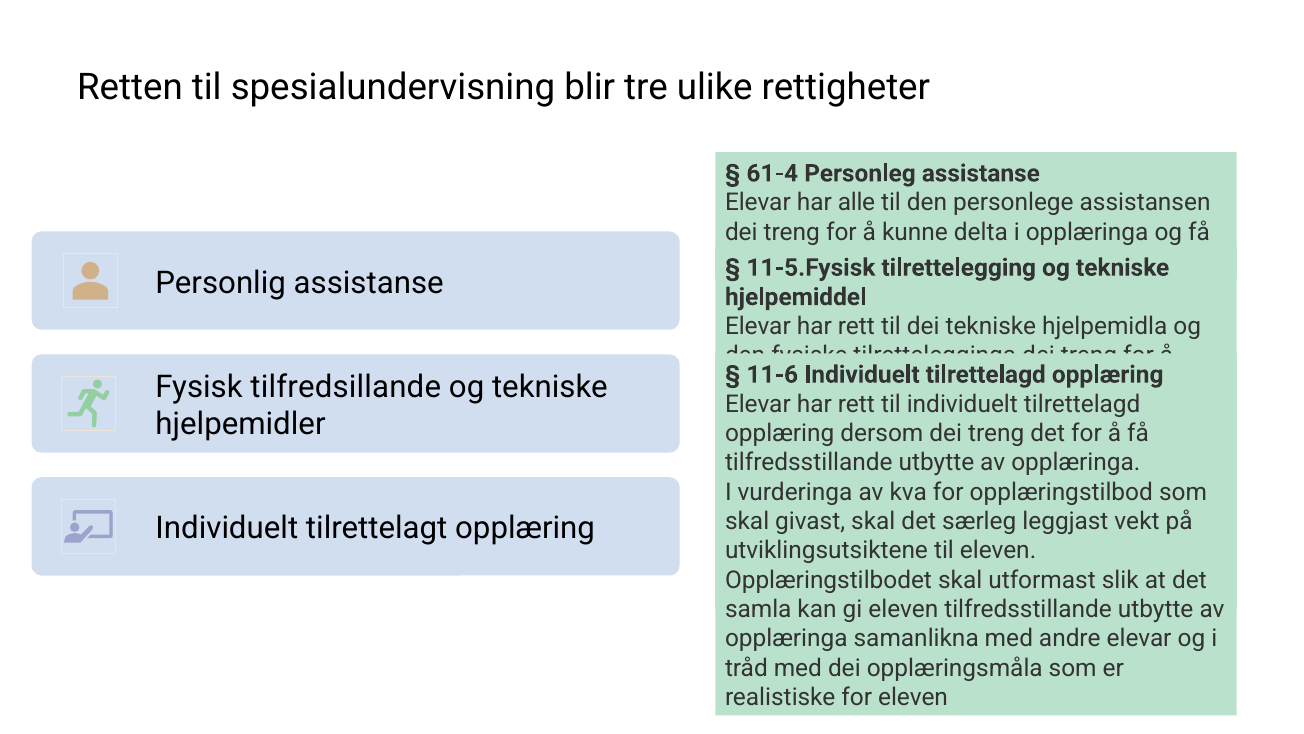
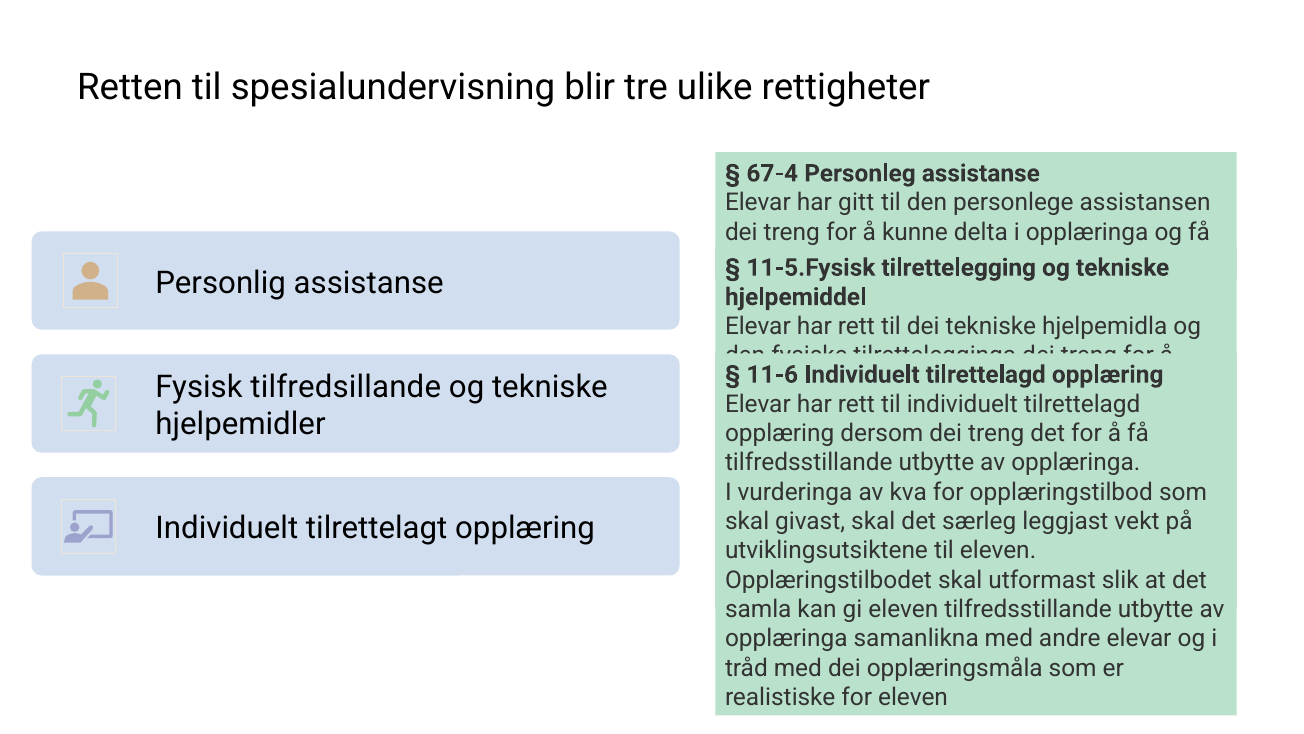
61-4: 61-4 -> 67-4
alle: alle -> gitt
